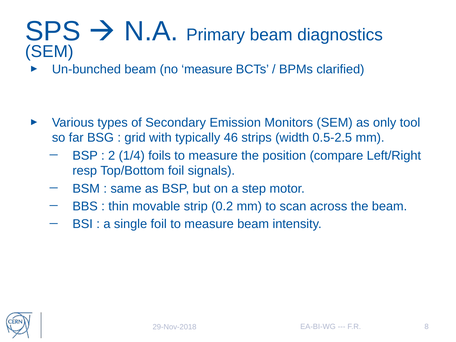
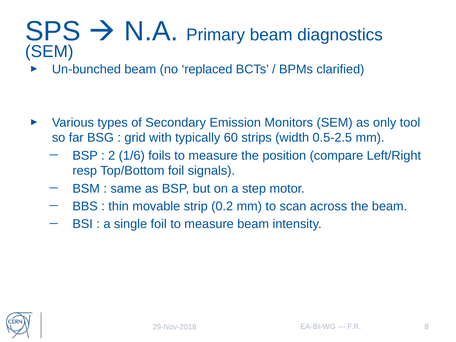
no measure: measure -> replaced
46: 46 -> 60
1/4: 1/4 -> 1/6
